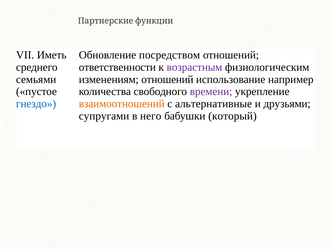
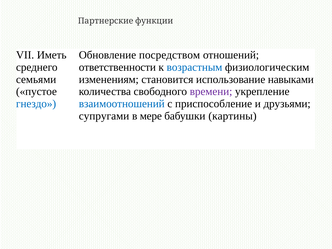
возрастным colour: purple -> blue
изменениям отношений: отношений -> становится
например: например -> навыками
взаимоотношений colour: orange -> blue
альтернативные: альтернативные -> приспособление
него: него -> мере
который: который -> картины
